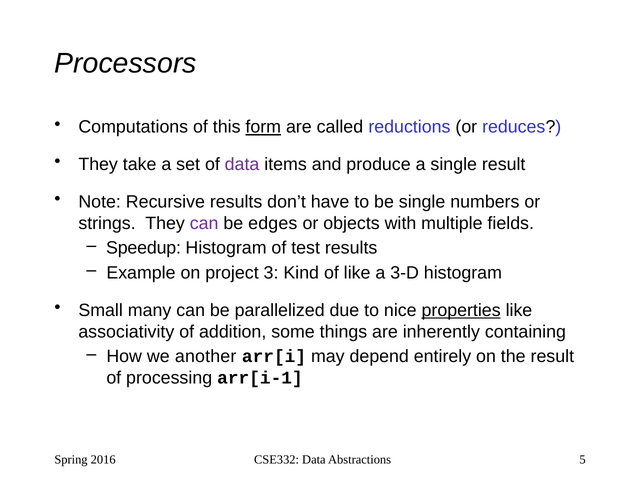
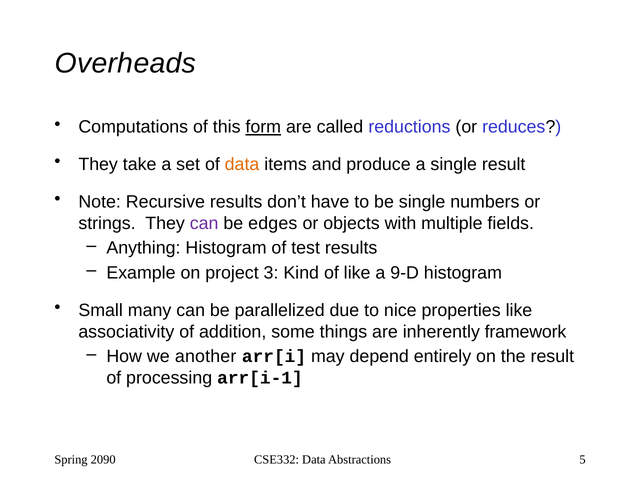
Processors: Processors -> Overheads
data at (242, 164) colour: purple -> orange
Speedup: Speedup -> Anything
3-D: 3-D -> 9-D
properties underline: present -> none
containing: containing -> framework
2016: 2016 -> 2090
